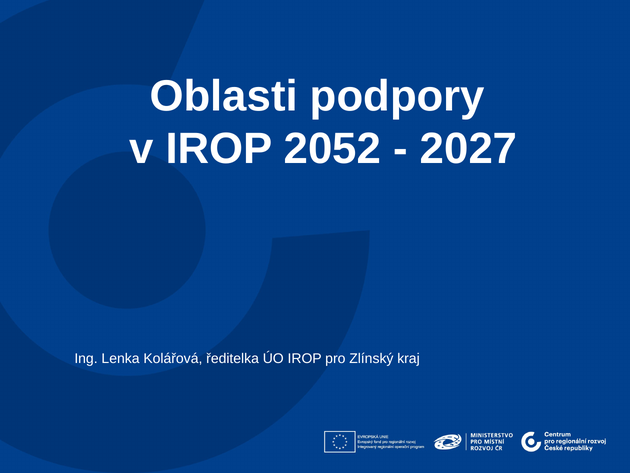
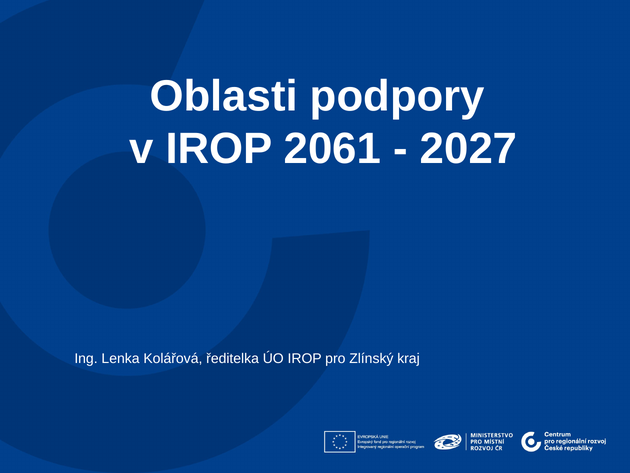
2052: 2052 -> 2061
